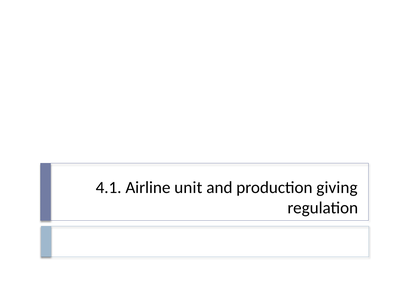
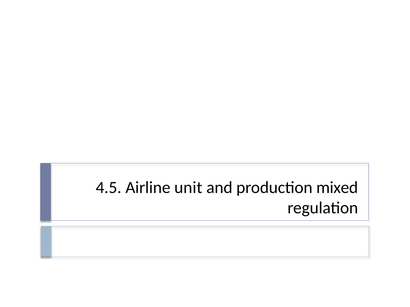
4.1: 4.1 -> 4.5
giving: giving -> mixed
